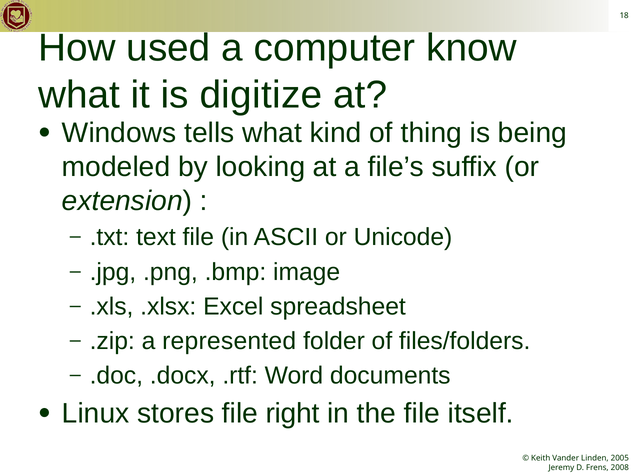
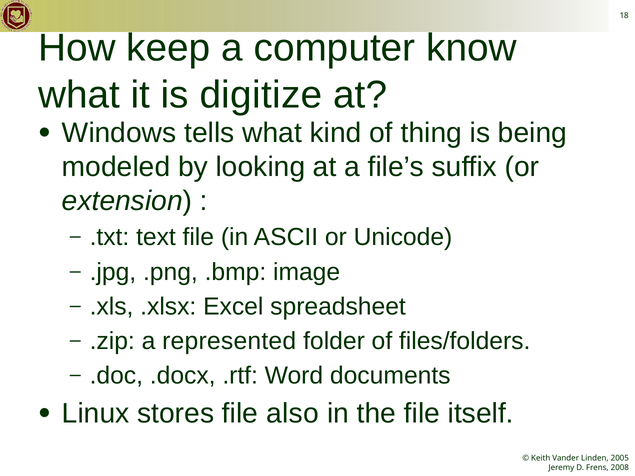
used: used -> keep
right: right -> also
